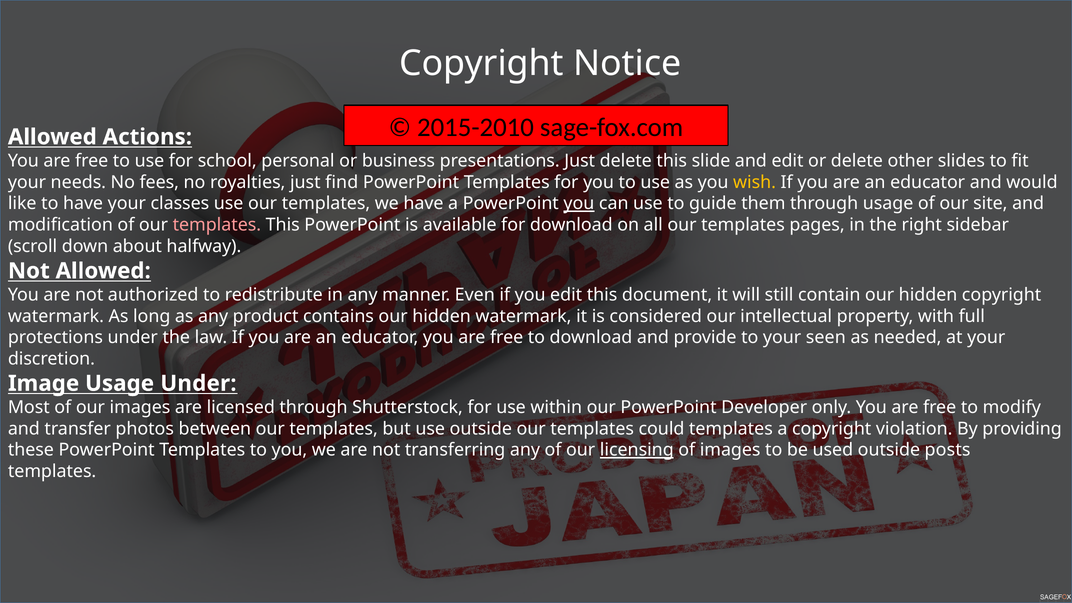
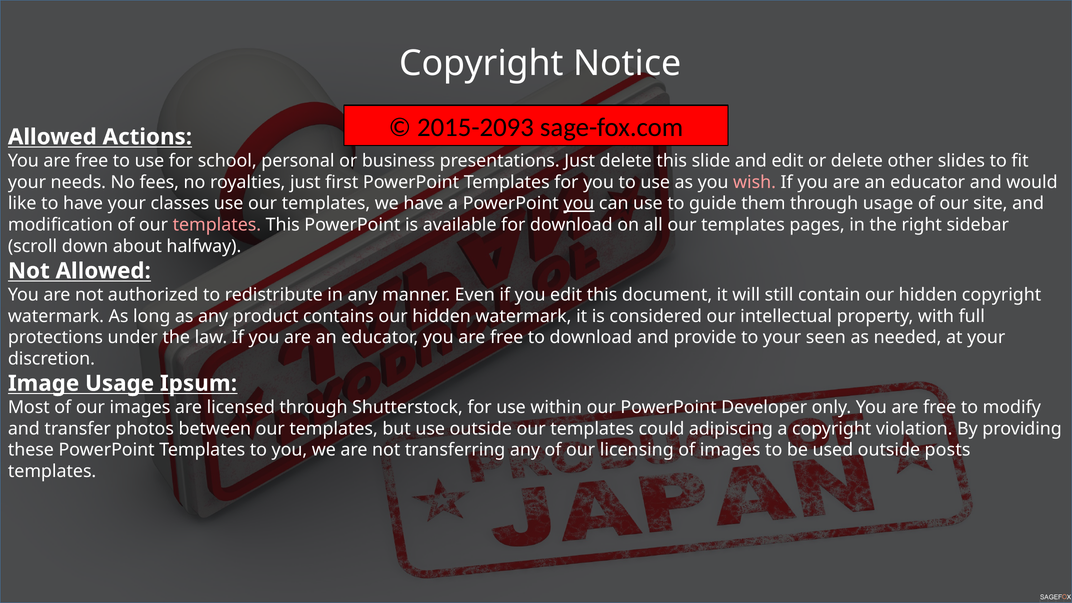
2015-2010: 2015-2010 -> 2015-2093
find: find -> first
wish colour: yellow -> pink
Usage Under: Under -> Ipsum
could templates: templates -> adipiscing
licensing underline: present -> none
